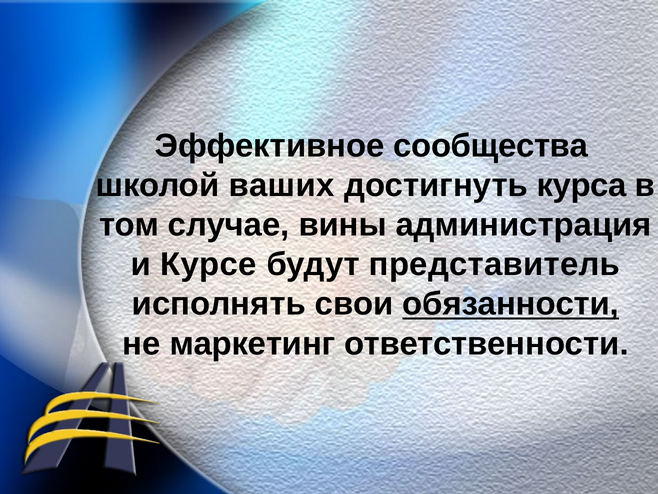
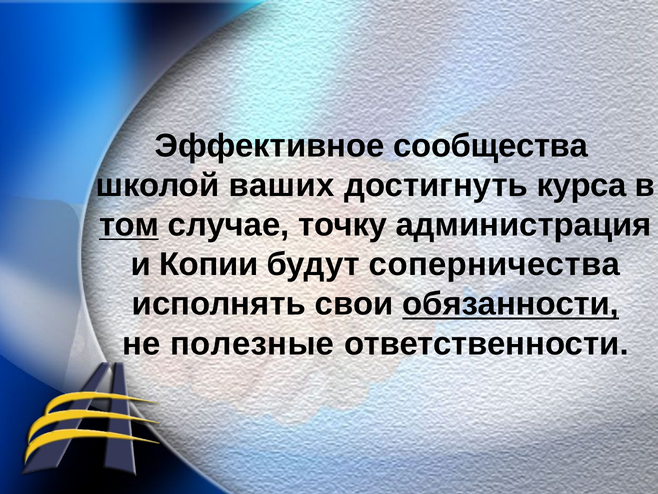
том underline: none -> present
вины: вины -> точку
Курсе: Курсе -> Копии
представитель: представитель -> соперничества
маркетинг: маркетинг -> полезные
